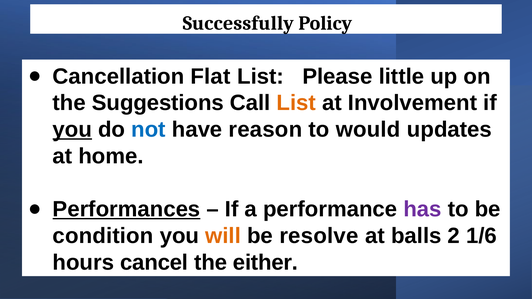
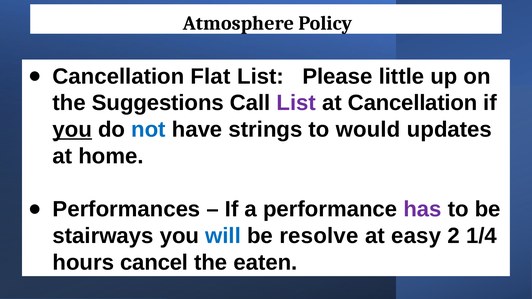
Successfully: Successfully -> Atmosphere
List at (296, 103) colour: orange -> purple
at Involvement: Involvement -> Cancellation
reason: reason -> strings
Performances underline: present -> none
condition: condition -> stairways
will colour: orange -> blue
balls: balls -> easy
1/6: 1/6 -> 1/4
either: either -> eaten
